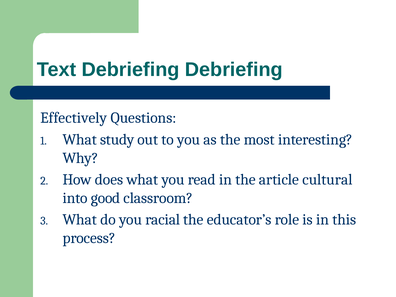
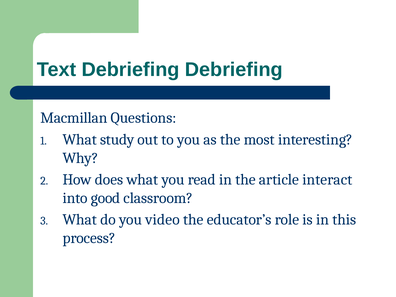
Effectively: Effectively -> Macmillan
cultural: cultural -> interact
racial: racial -> video
